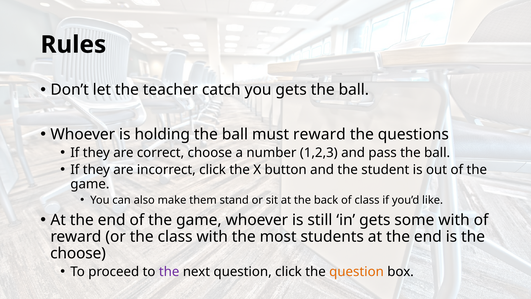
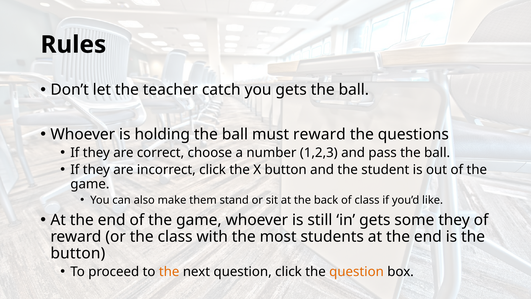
some with: with -> they
choose at (78, 253): choose -> button
the at (169, 271) colour: purple -> orange
